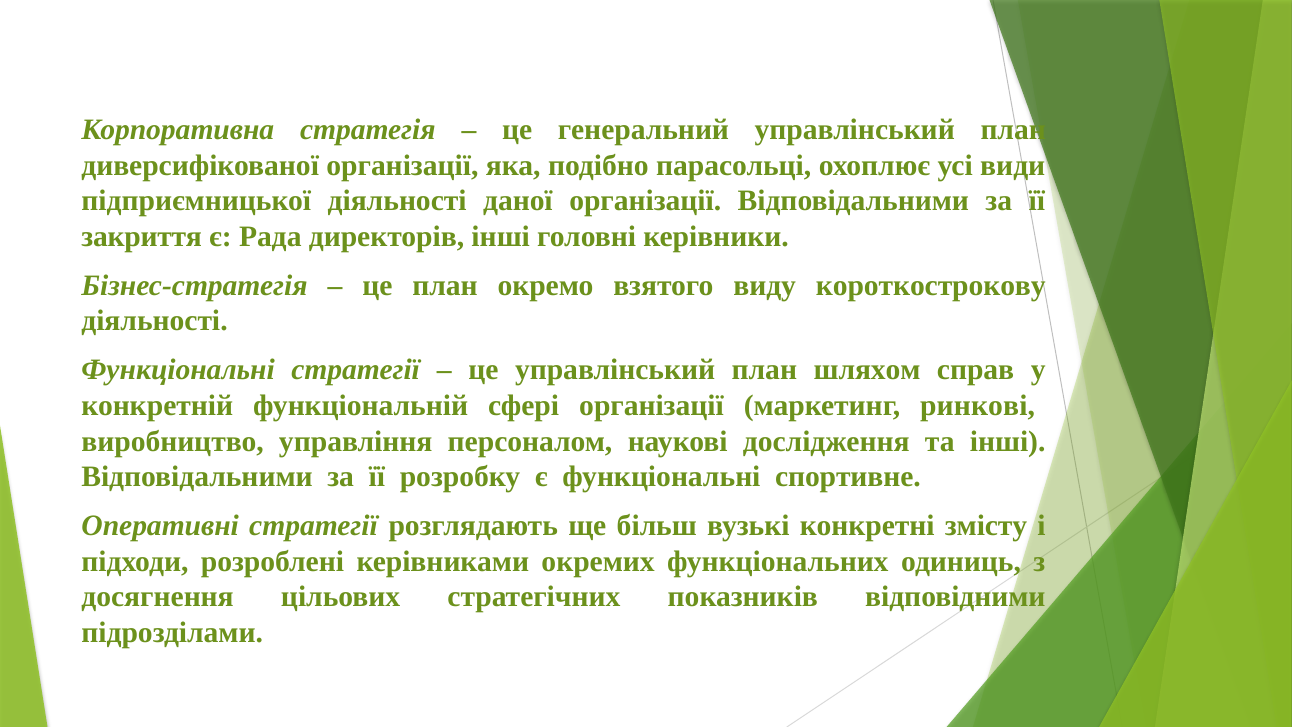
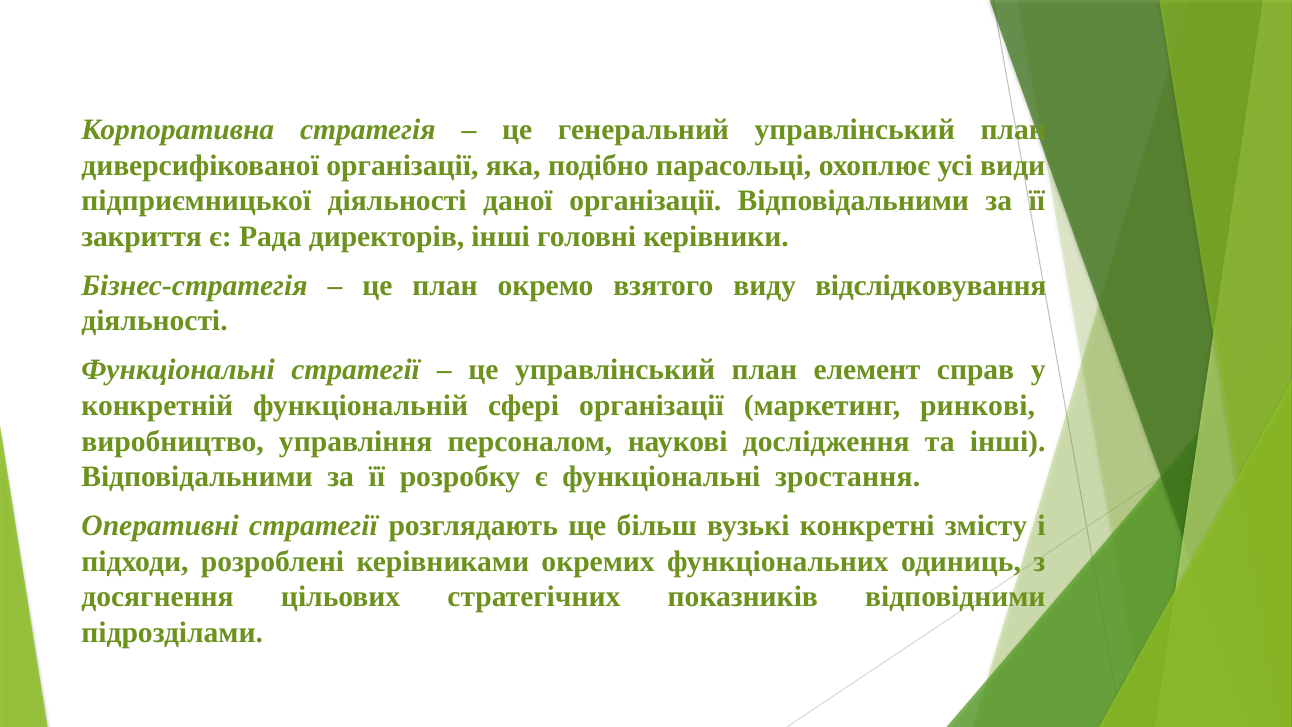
короткострокову: короткострокову -> відслідковування
шляхом: шляхом -> елемент
спортивне: спортивне -> зростання
